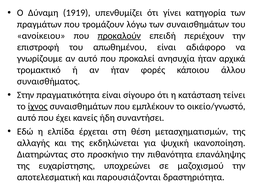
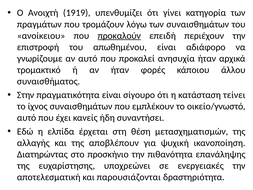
Δύναμη: Δύναμη -> Ανοιχτή
ίχνος underline: present -> none
εκδηλώνεται: εκδηλώνεται -> αποβλέπουν
μαζοχισμού: μαζοχισμού -> ενεργειακές
